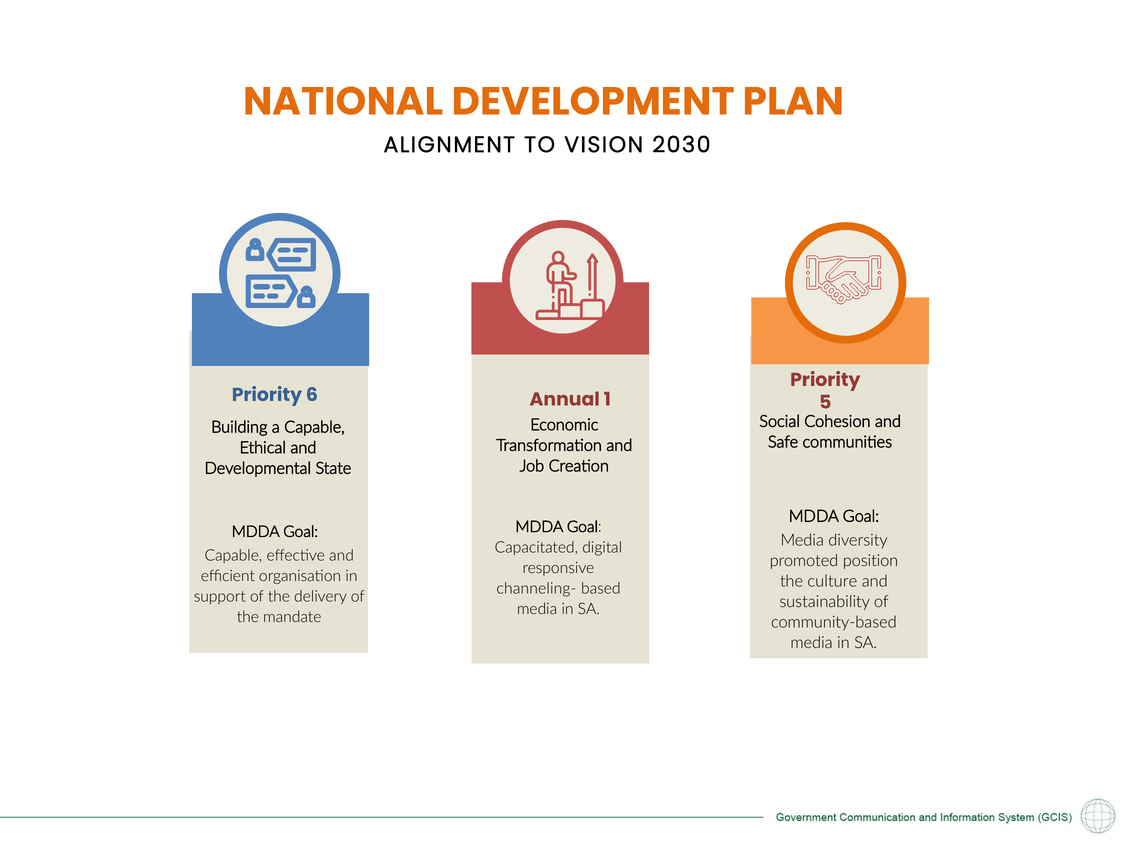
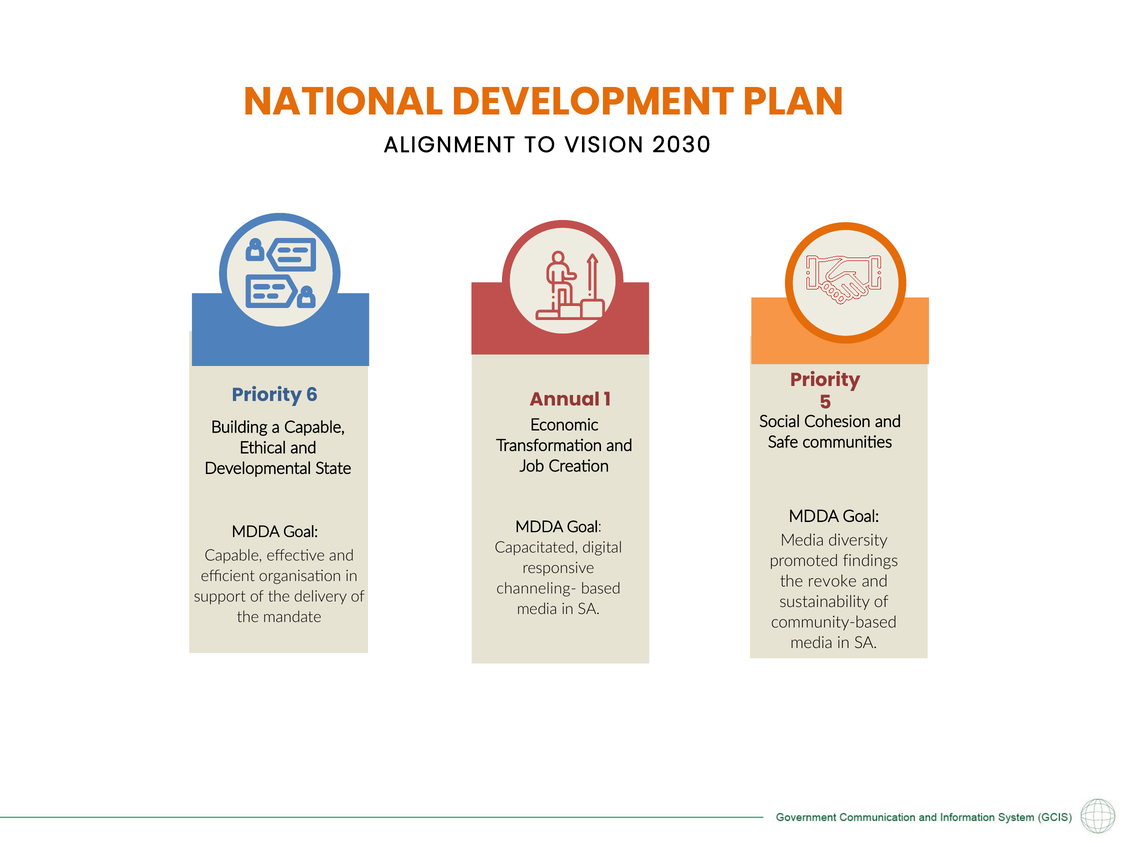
position: position -> findings
culture: culture -> revoke
